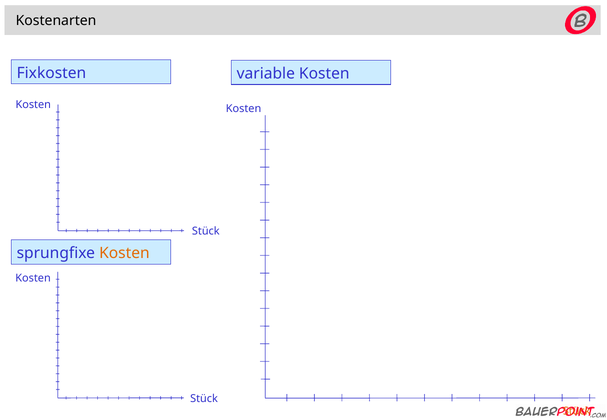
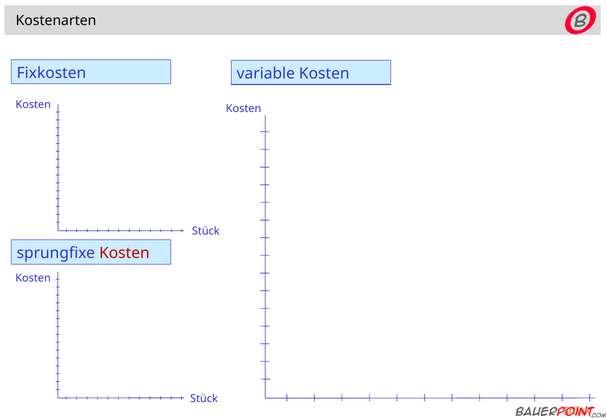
Kosten at (124, 253) colour: orange -> red
